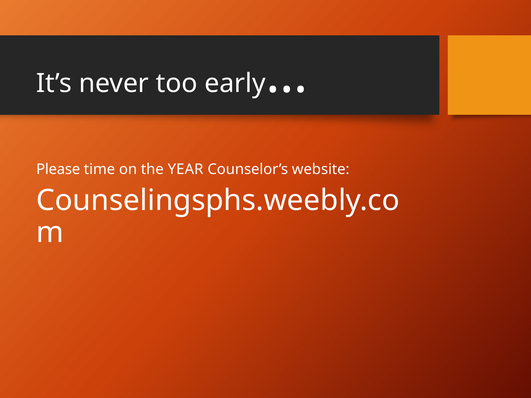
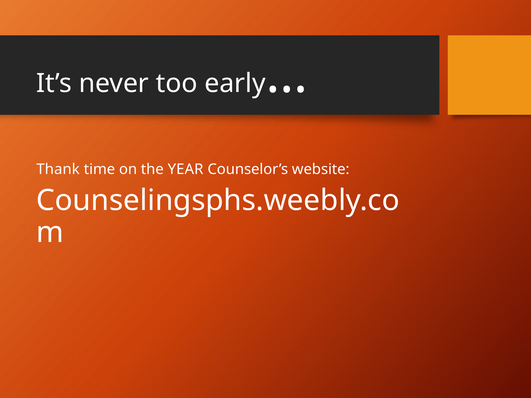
Please: Please -> Thank
